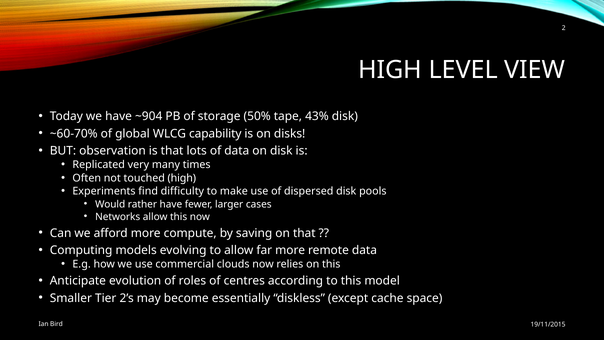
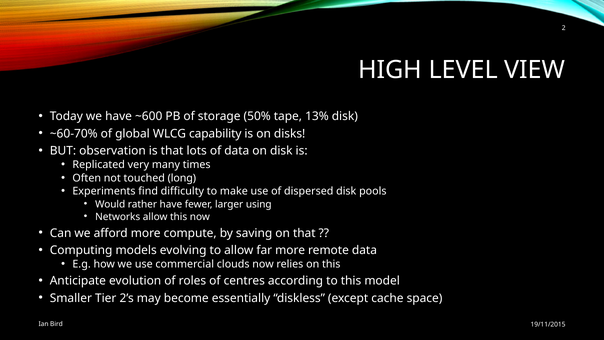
~904: ~904 -> ~600
43%: 43% -> 13%
touched high: high -> long
cases: cases -> using
